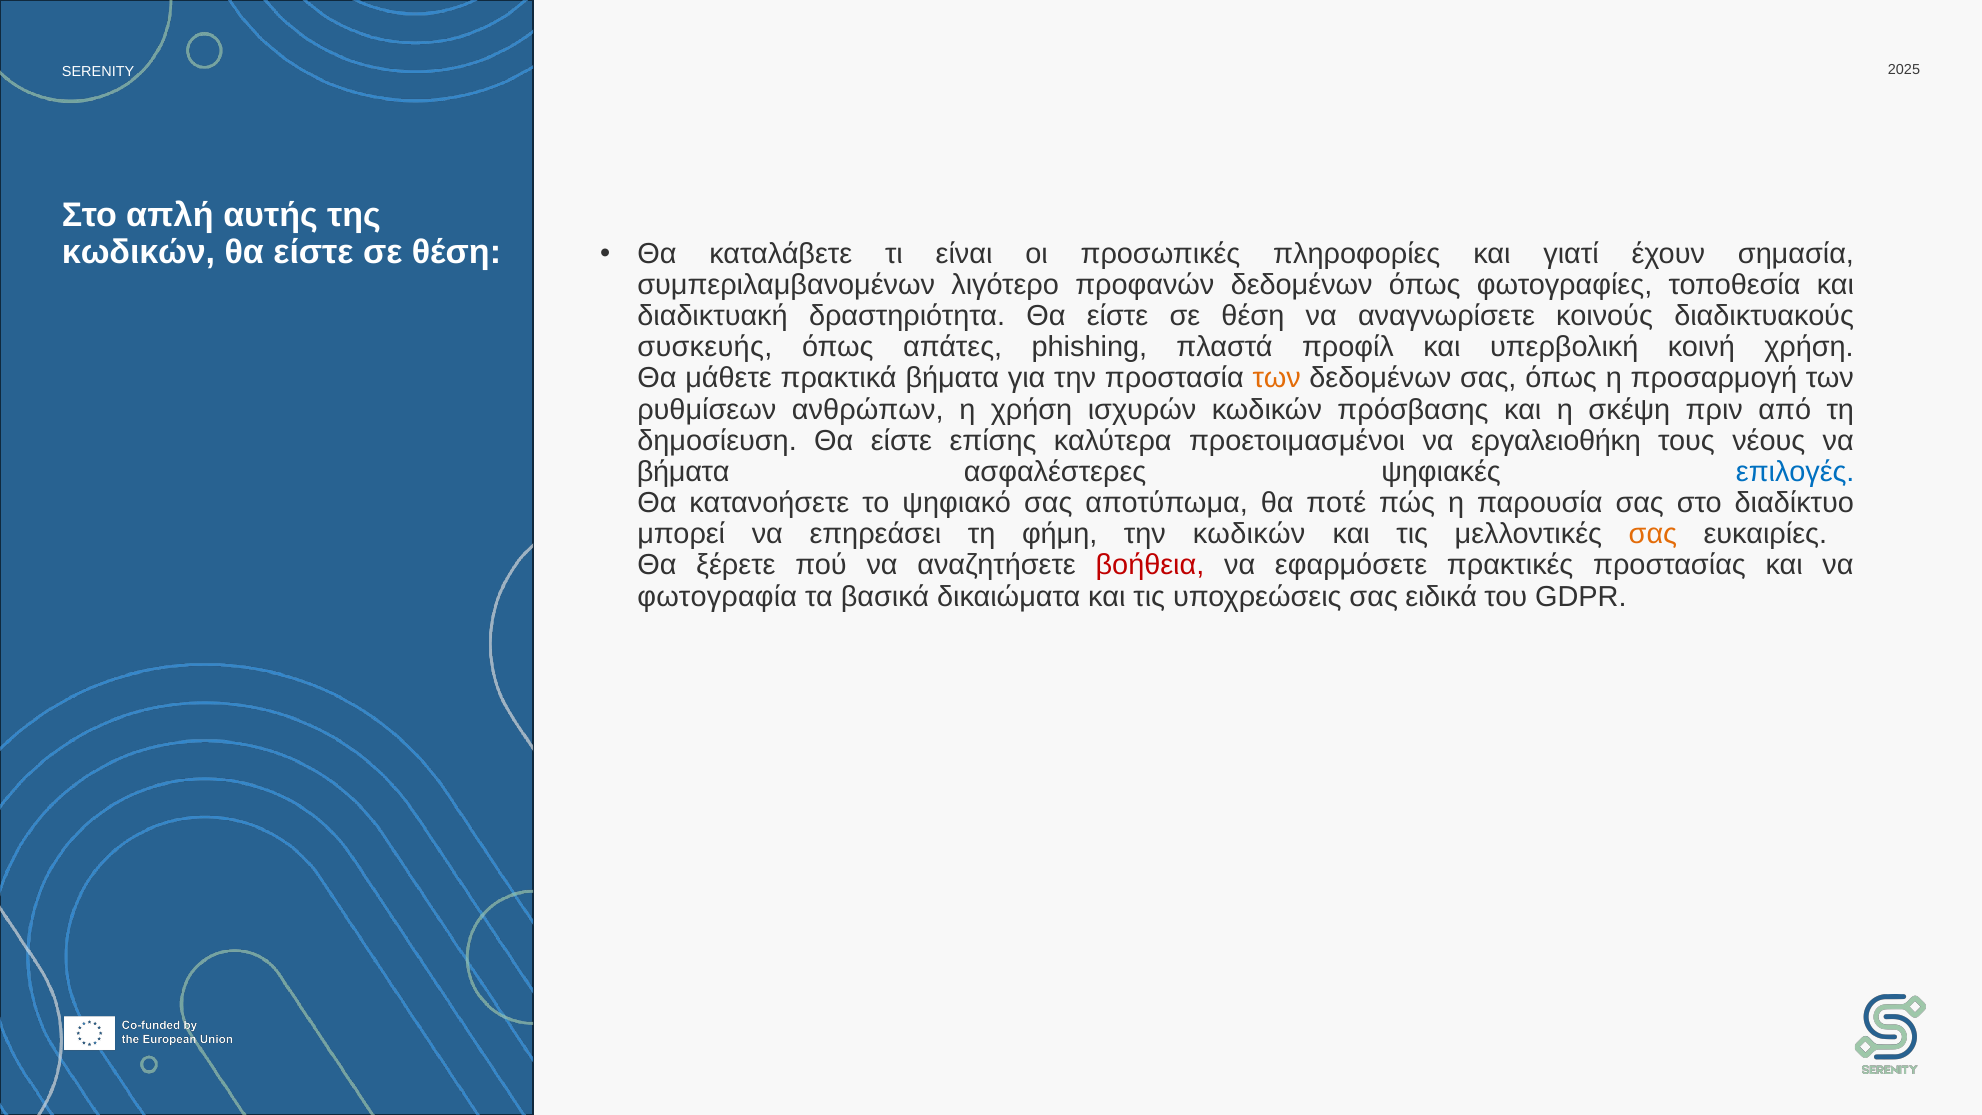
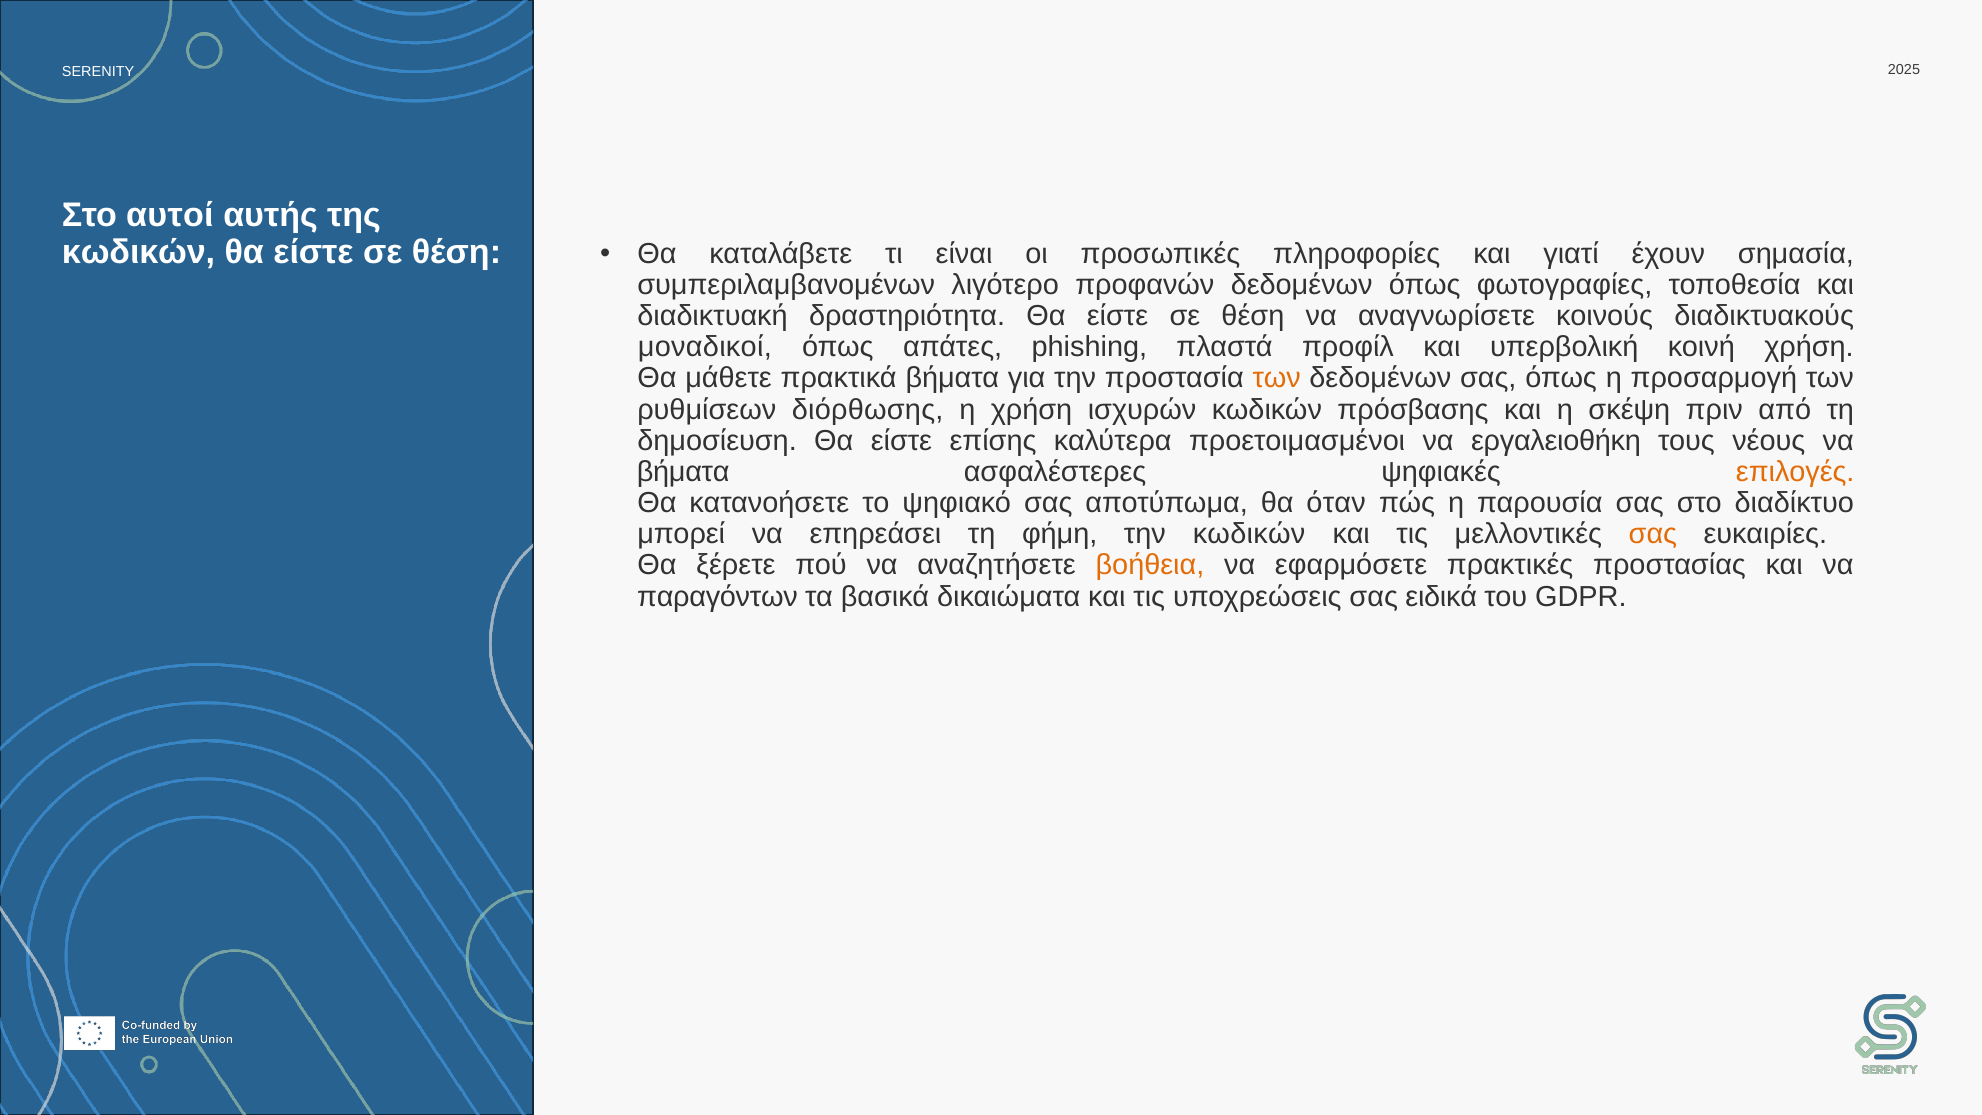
απλή: απλή -> αυτοί
συσκευής: συσκευής -> μοναδικοί
ανθρώπων: ανθρώπων -> διόρθωσης
επιλογές colour: blue -> orange
ποτέ: ποτέ -> όταν
βοήθεια colour: red -> orange
φωτογραφία: φωτογραφία -> παραγόντων
